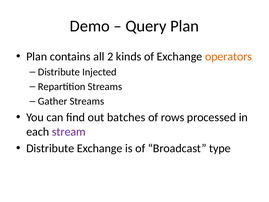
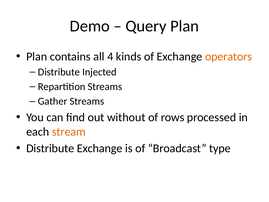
2: 2 -> 4
batches: batches -> without
stream colour: purple -> orange
